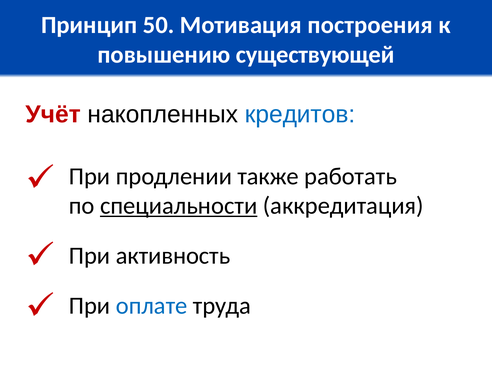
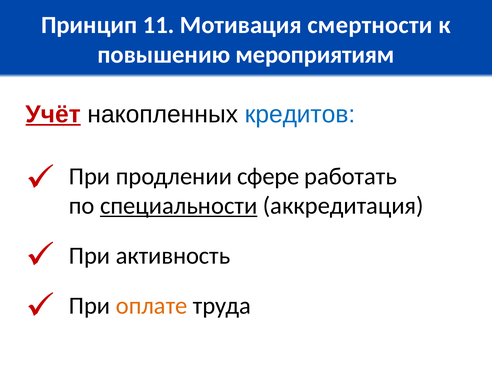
50: 50 -> 11
построения: построения -> смертности
существующей: существующей -> мероприятиям
Учёт underline: none -> present
также: также -> сфере
оплате colour: blue -> orange
